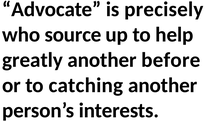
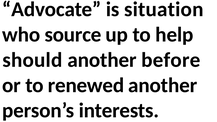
precisely: precisely -> situation
greatly: greatly -> should
catching: catching -> renewed
